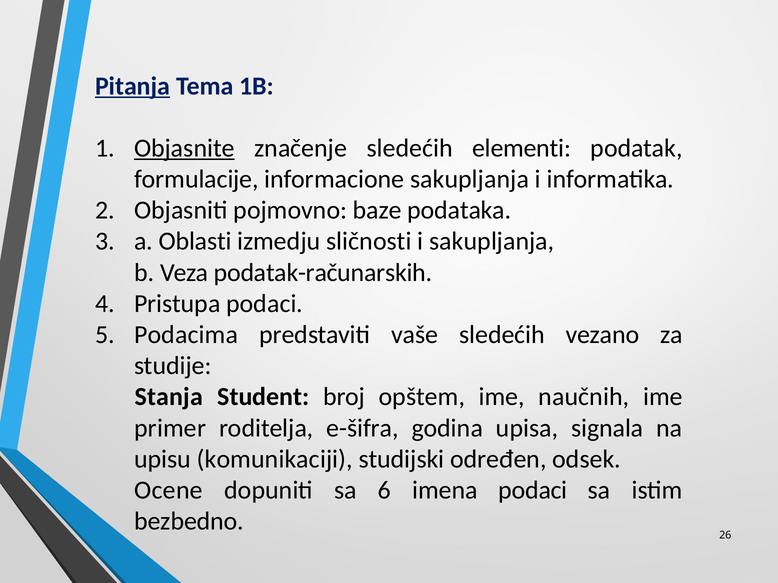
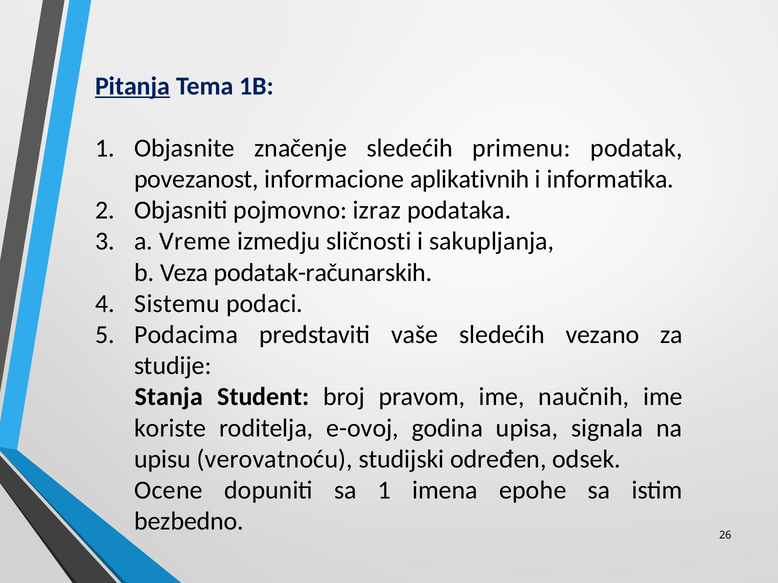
Objasnite underline: present -> none
elementi: elementi -> primenu
formulacije: formulacije -> povezanost
informacione sakupljanja: sakupljanja -> aplikativnih
baze: baze -> izraz
Oblasti: Oblasti -> Vreme
Pristupa: Pristupa -> Sistemu
opštem: opštem -> pravom
primer: primer -> koriste
e-šifra: e-šifra -> e-ovoj
komunikaciji: komunikaciji -> verovatnoću
sa 6: 6 -> 1
imena podaci: podaci -> epohe
